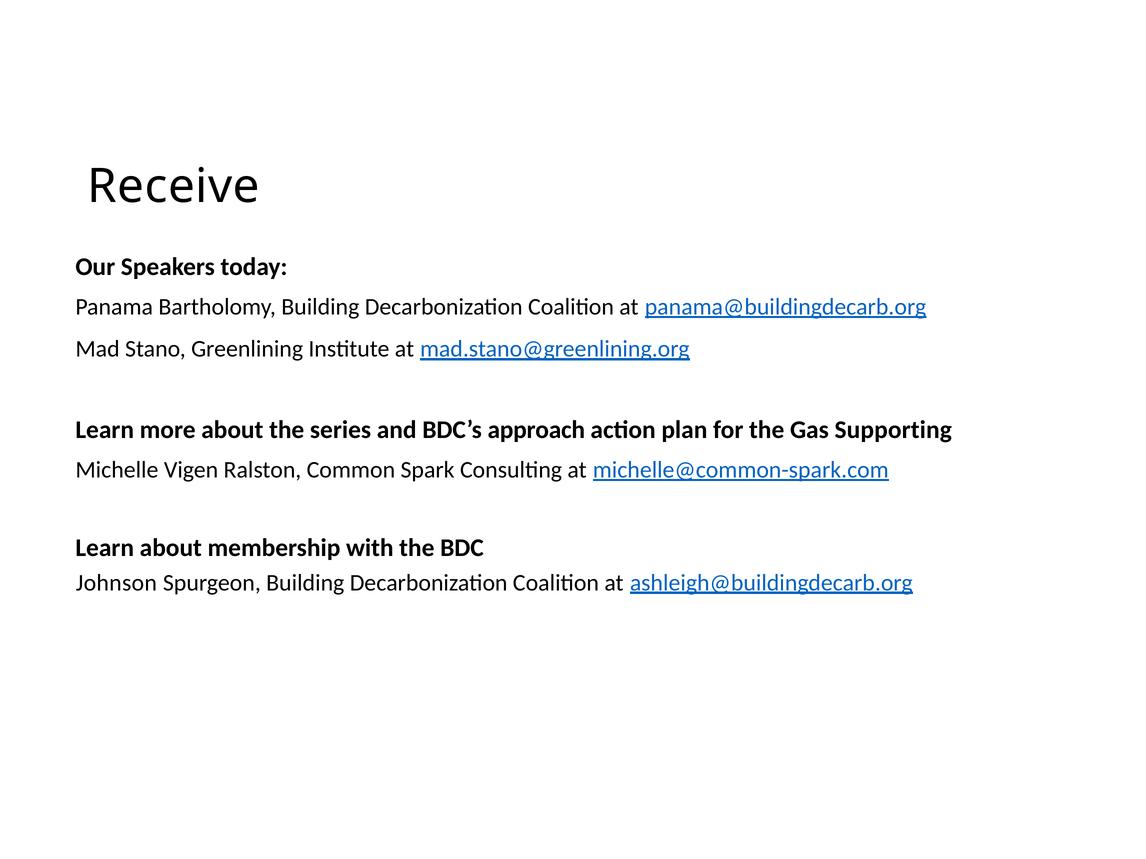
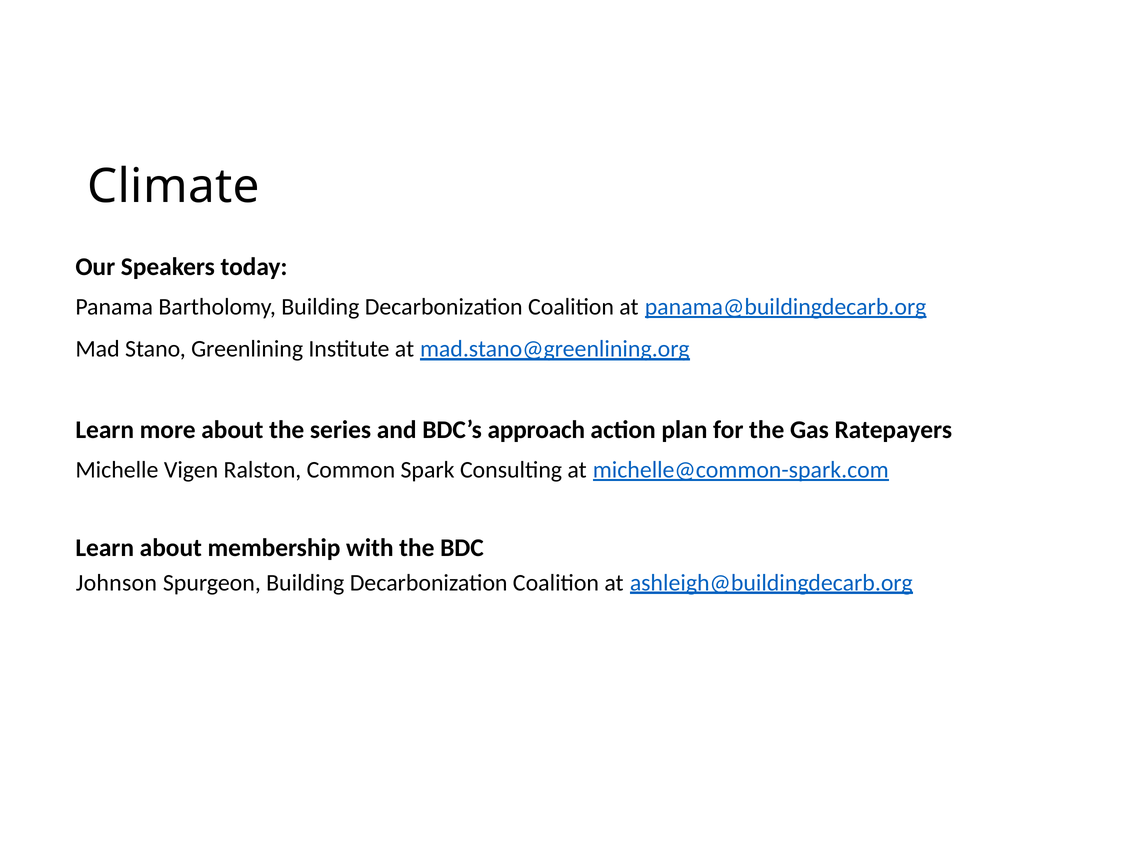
Receive: Receive -> Climate
Supporting: Supporting -> Ratepayers
